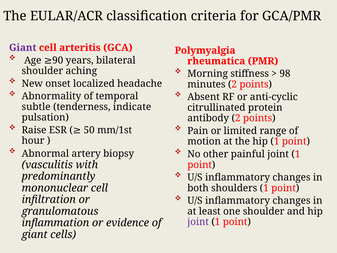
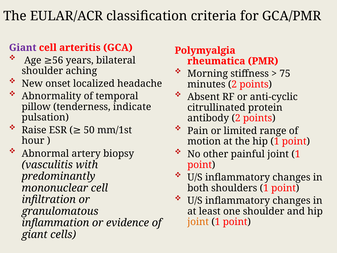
90: 90 -> 56
98: 98 -> 75
subtle: subtle -> pillow
joint at (198, 222) colour: purple -> orange
